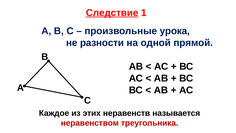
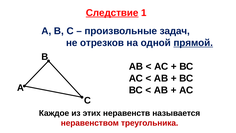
урока: урока -> задач
разности: разности -> отрезков
прямой underline: none -> present
